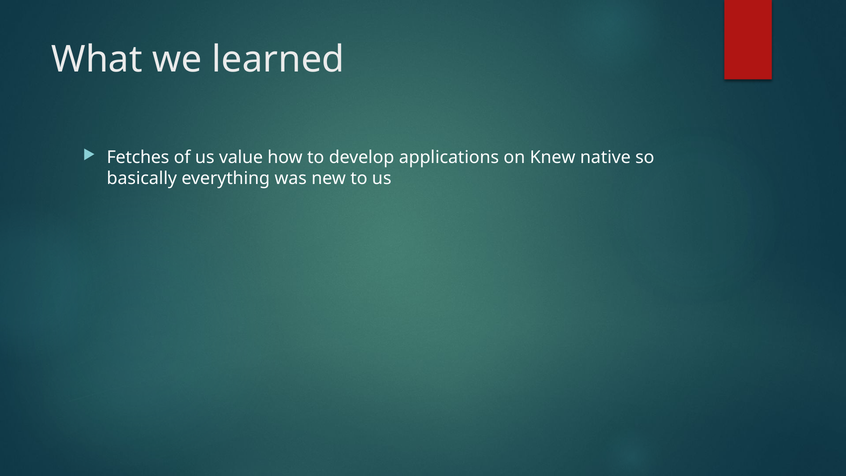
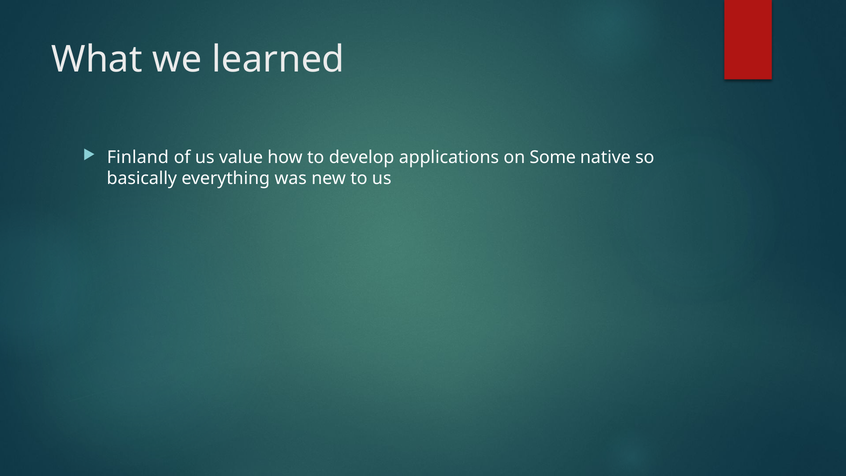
Fetches: Fetches -> Finland
Knew: Knew -> Some
